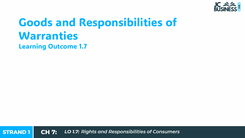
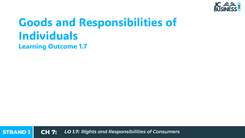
Warranties: Warranties -> Individuals
